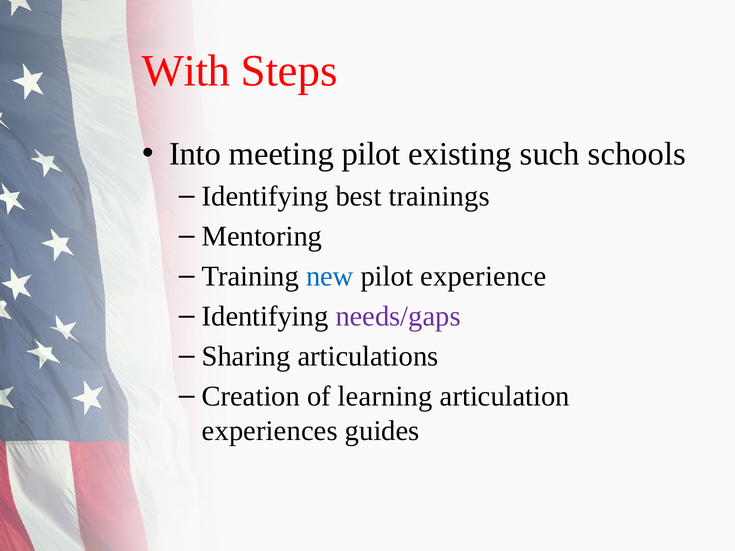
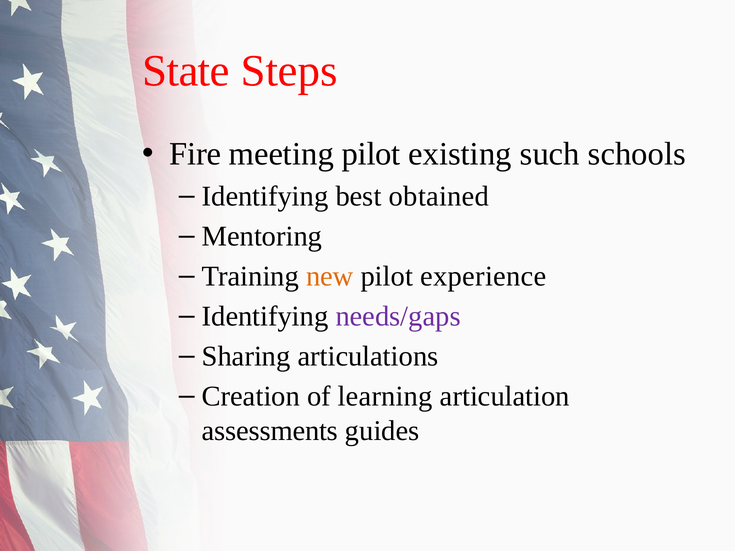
With: With -> State
Into: Into -> Fire
trainings: trainings -> obtained
new colour: blue -> orange
experiences: experiences -> assessments
